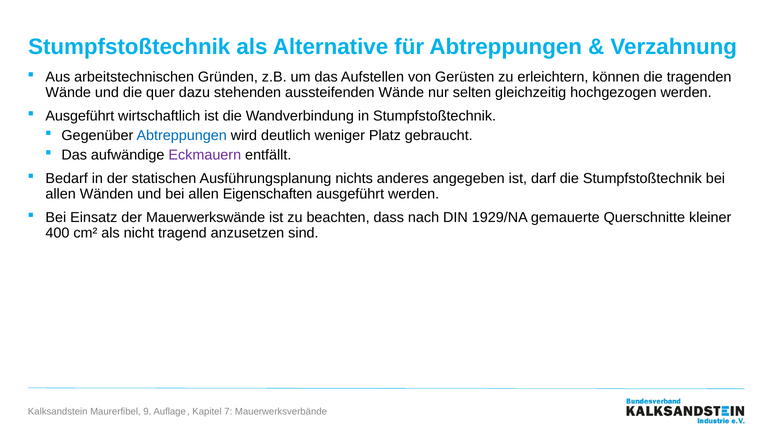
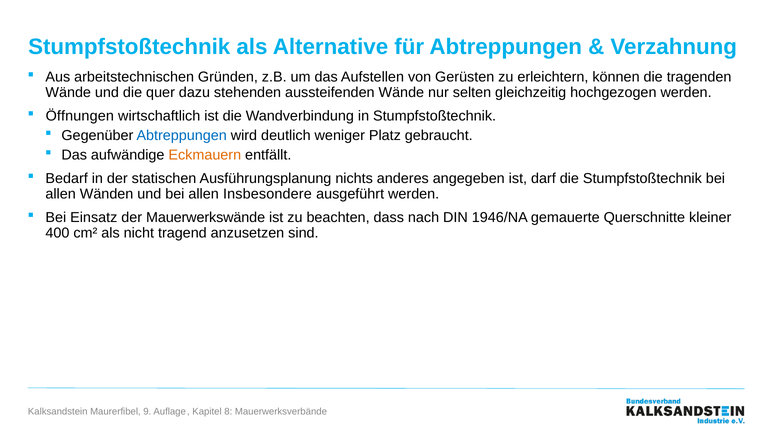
Ausgeführt at (80, 116): Ausgeführt -> Öffnungen
Eckmauern colour: purple -> orange
Eigenschaften: Eigenschaften -> Insbesondere
1929/NA: 1929/NA -> 1946/NA
7: 7 -> 8
